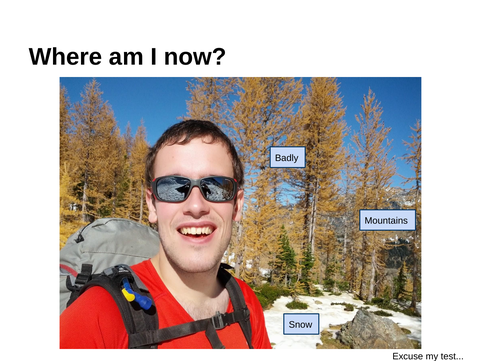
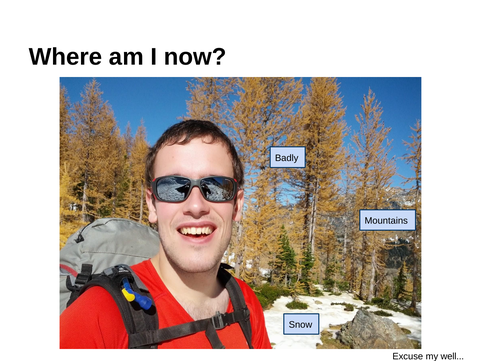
test: test -> well
